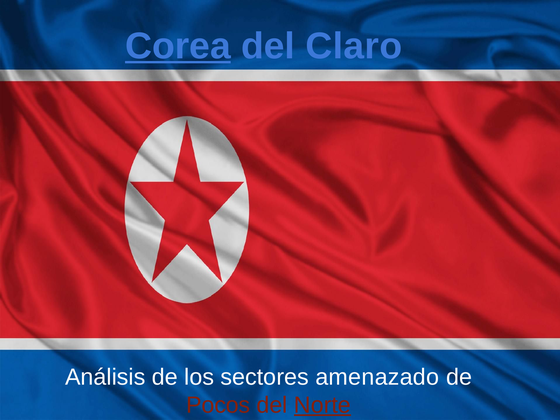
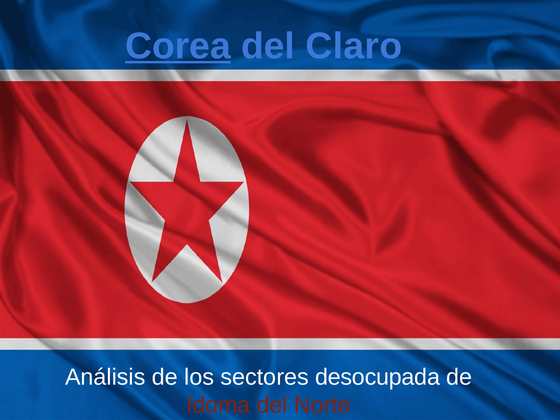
amenazado: amenazado -> desocupada
Pocos: Pocos -> Idoma
Norte underline: present -> none
